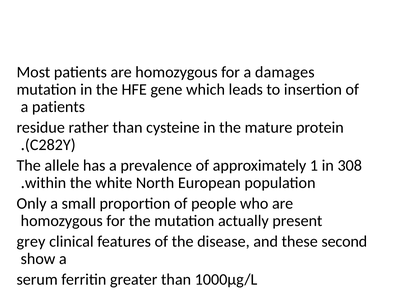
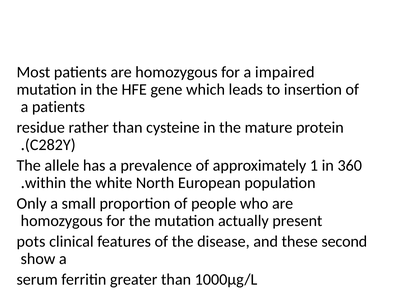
damages: damages -> impaired
308: 308 -> 360
grey: grey -> pots
